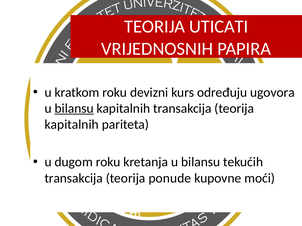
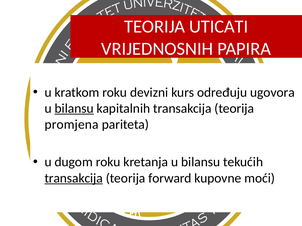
kapitalnih at (72, 125): kapitalnih -> promjena
transakcija at (74, 179) underline: none -> present
ponude: ponude -> forward
